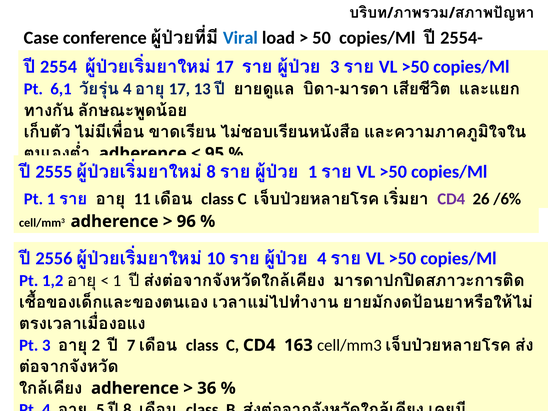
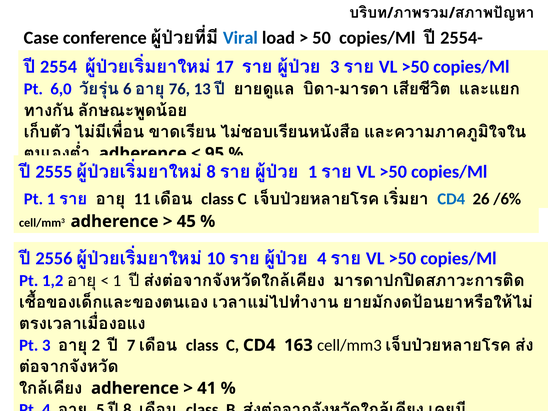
6,1: 6,1 -> 6,0
4 at (127, 89): 4 -> 6
17 at (179, 89): 17 -> 76
CD4 at (451, 199) colour: purple -> blue
96: 96 -> 45
36: 36 -> 41
